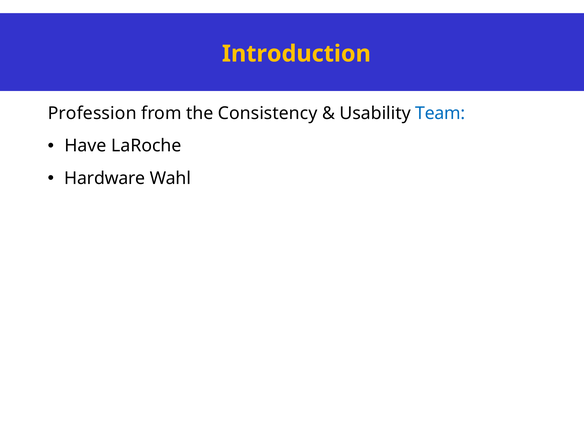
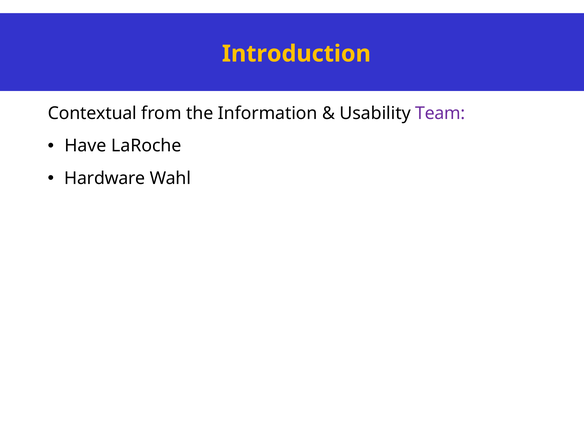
Profession: Profession -> Contextual
Consistency: Consistency -> Information
Team colour: blue -> purple
